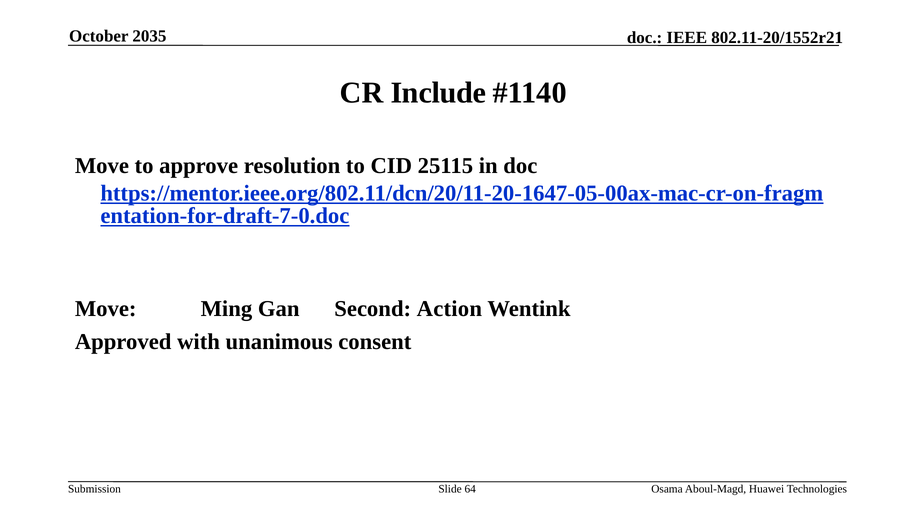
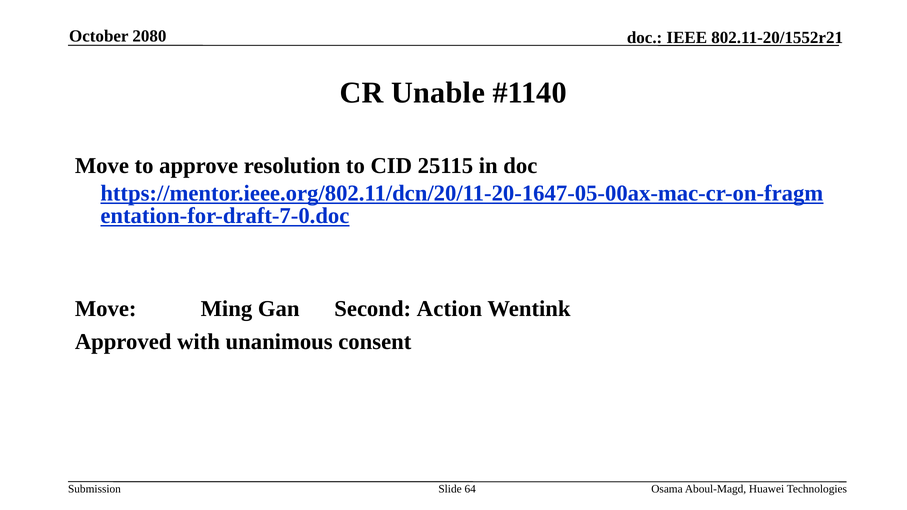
2035: 2035 -> 2080
Include: Include -> Unable
